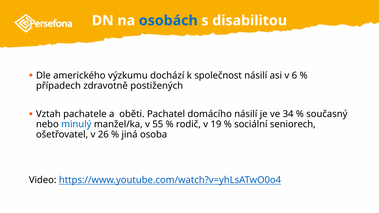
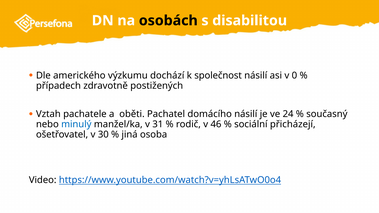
osobách colour: blue -> black
6: 6 -> 0
34: 34 -> 24
55: 55 -> 31
19: 19 -> 46
seniorech: seniorech -> přicházejí
26: 26 -> 30
